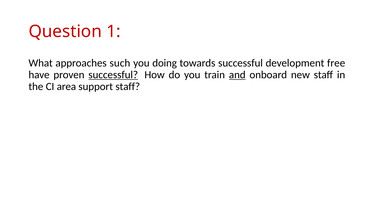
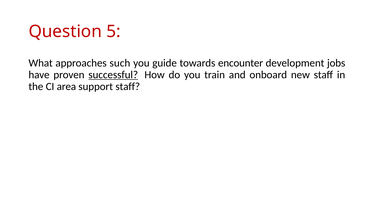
1: 1 -> 5
doing: doing -> guide
towards successful: successful -> encounter
free: free -> jobs
and underline: present -> none
